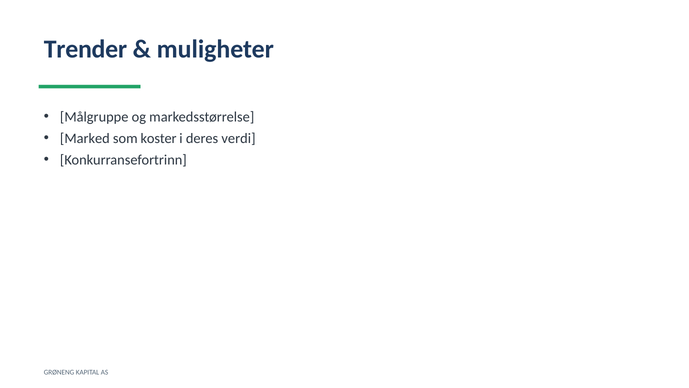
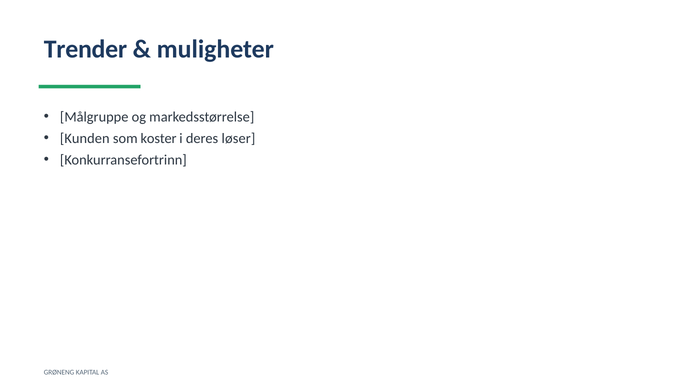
Marked: Marked -> Kunden
verdi: verdi -> løser
